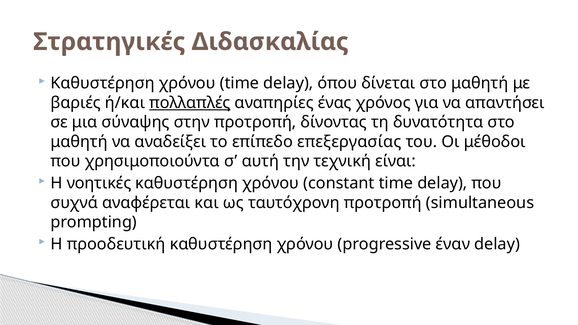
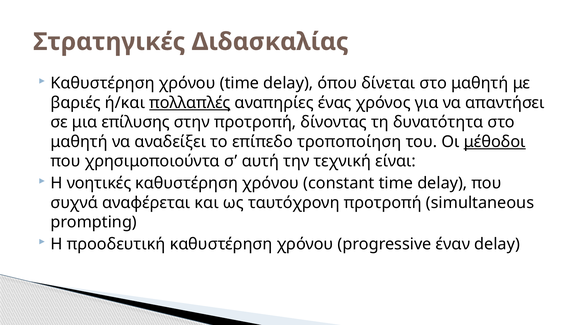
σύναψης: σύναψης -> επίλυσης
επεξεργασίας: επεξεργασίας -> τροποποίηση
μέθοδοι underline: none -> present
